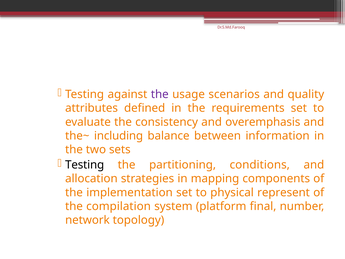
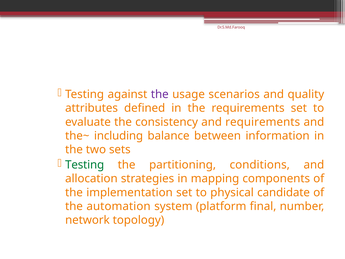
and overemphasis: overemphasis -> requirements
Testing at (85, 165) colour: black -> green
represent: represent -> candidate
compilation: compilation -> automation
